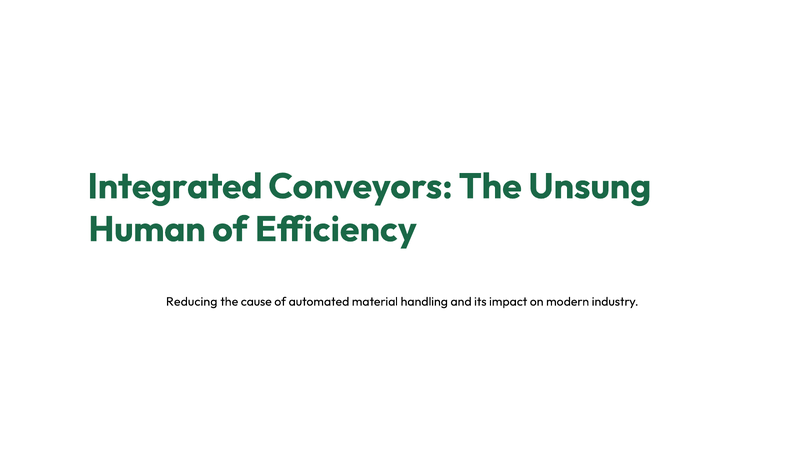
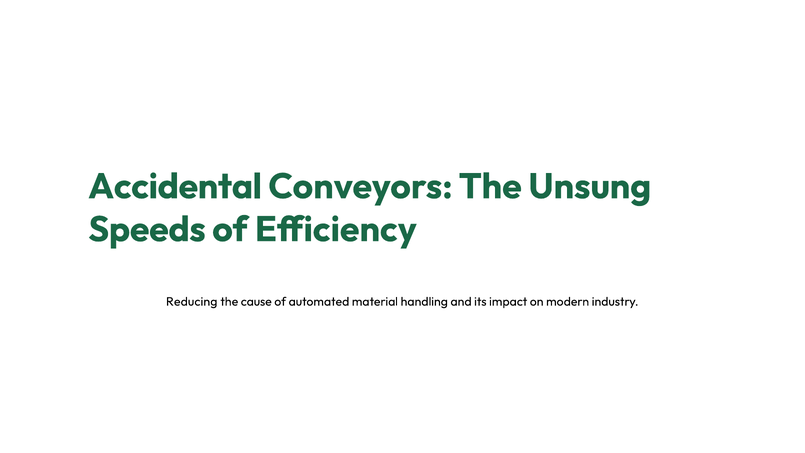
Integrated: Integrated -> Accidental
Human: Human -> Speeds
